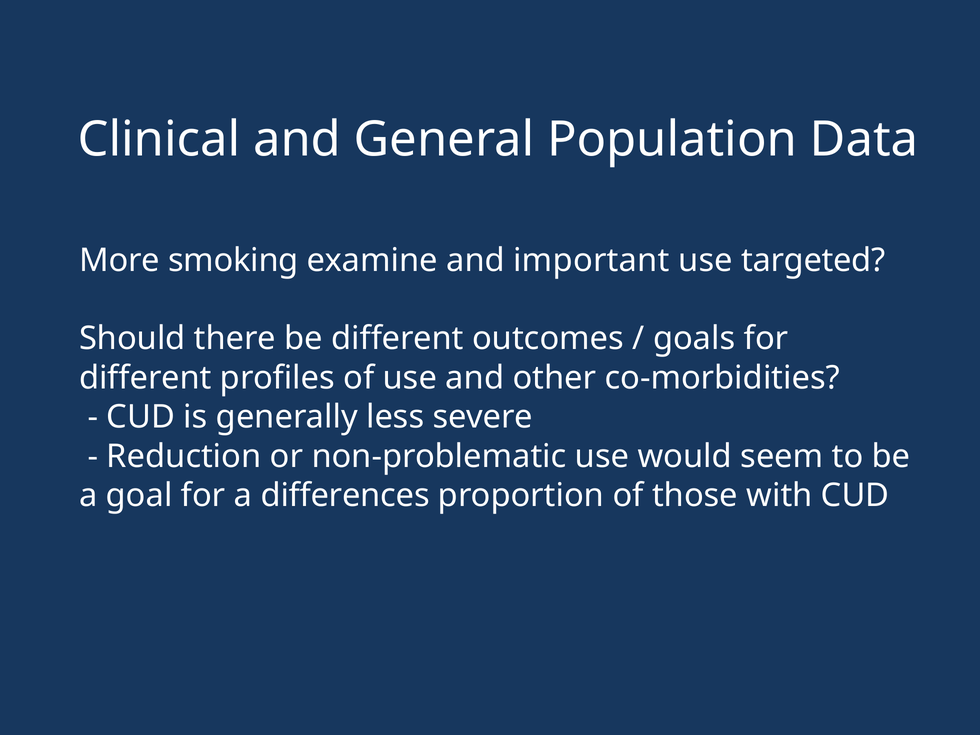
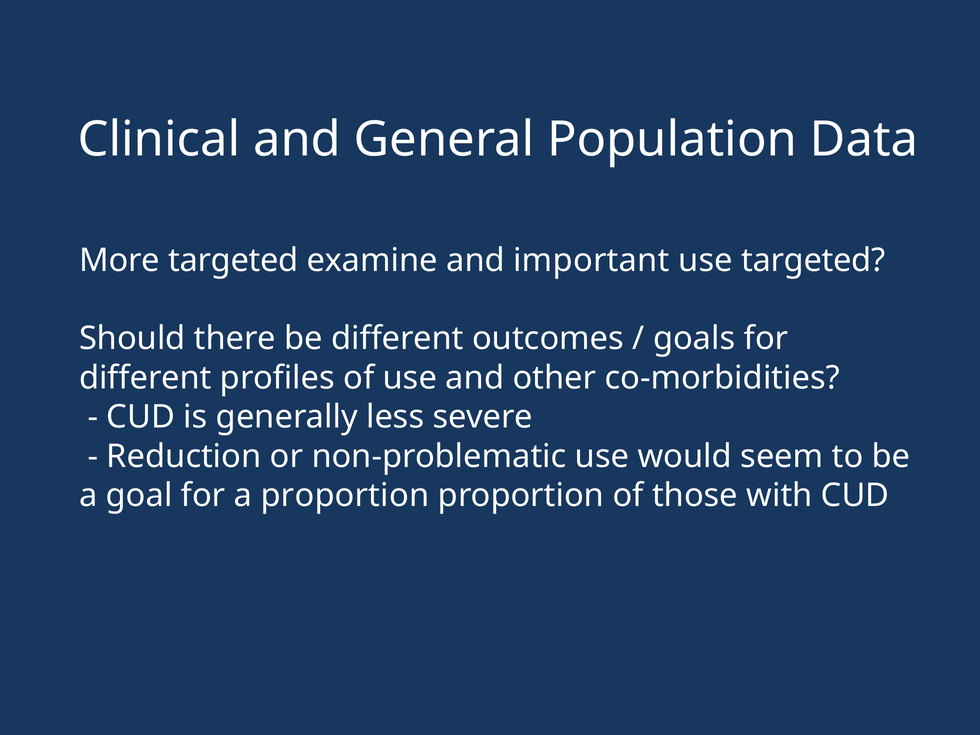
More smoking: smoking -> targeted
a differences: differences -> proportion
